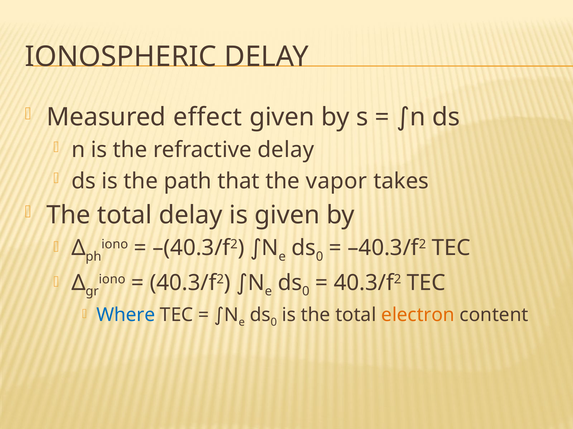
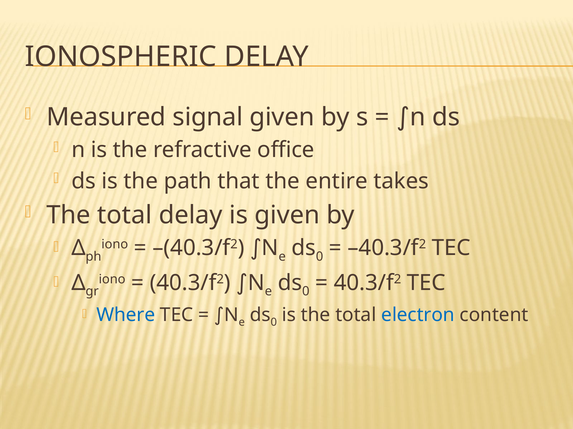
effect: effect -> signal
refractive delay: delay -> office
vapor: vapor -> entire
electron colour: orange -> blue
